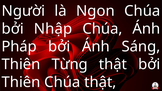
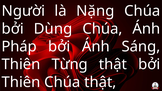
Ngon: Ngon -> Nặng
Nhập: Nhập -> Dùng
